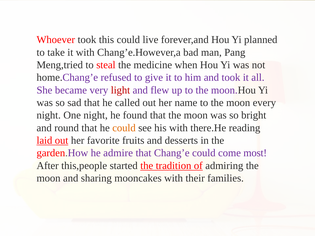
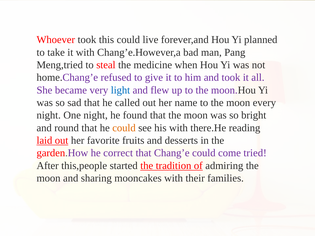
light colour: red -> blue
admire: admire -> correct
most: most -> tried
